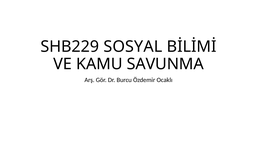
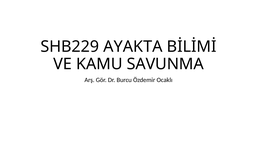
SOSYAL: SOSYAL -> AYAKTA
